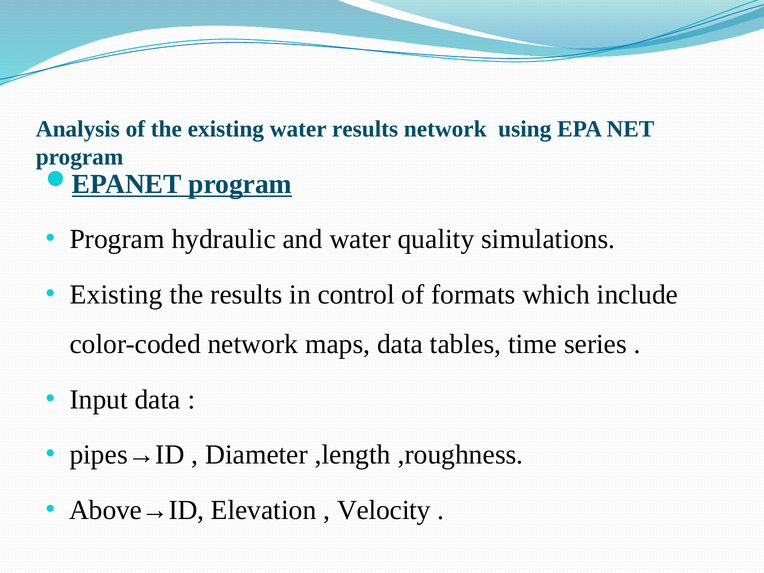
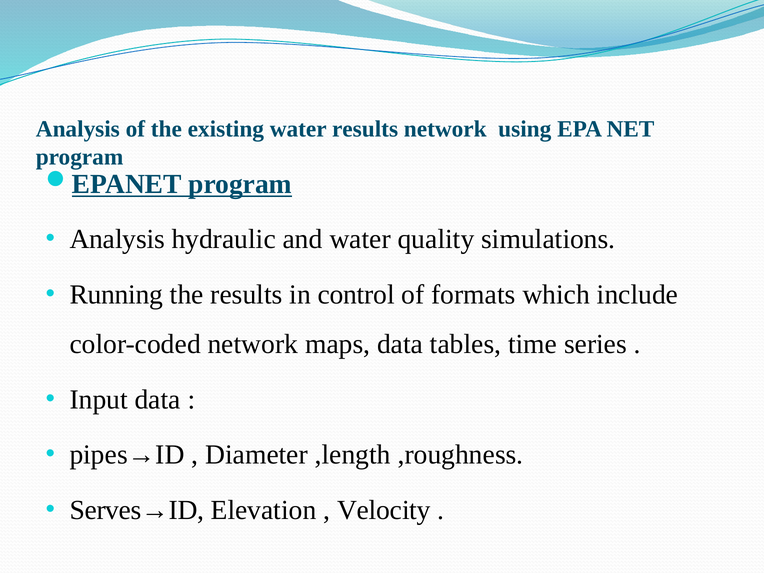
Program at (117, 239): Program -> Analysis
Existing at (116, 295): Existing -> Running
Above→ID: Above→ID -> Serves→ID
